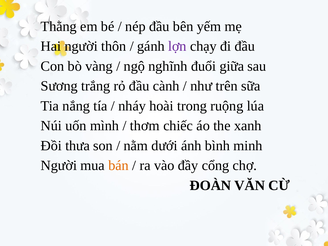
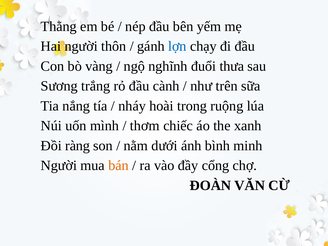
lợn colour: purple -> blue
giữa: giữa -> thưa
thưa: thưa -> ràng
